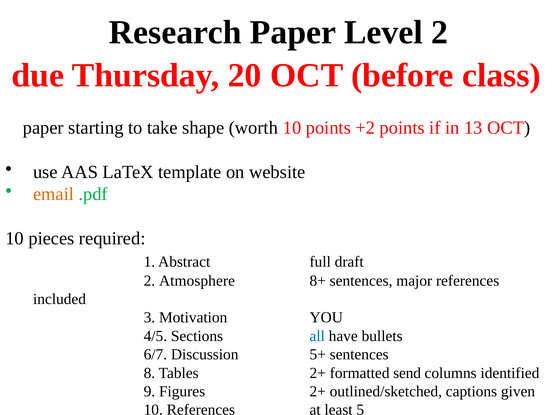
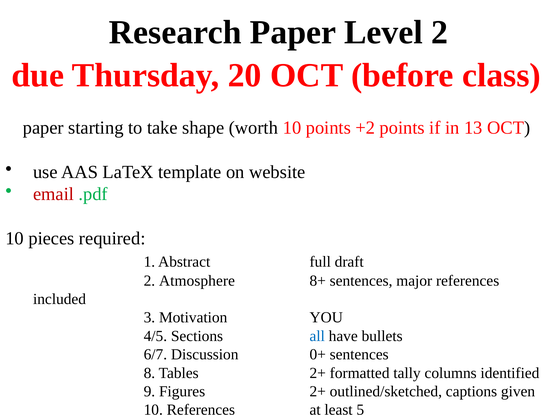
email colour: orange -> red
5+: 5+ -> 0+
send: send -> tally
